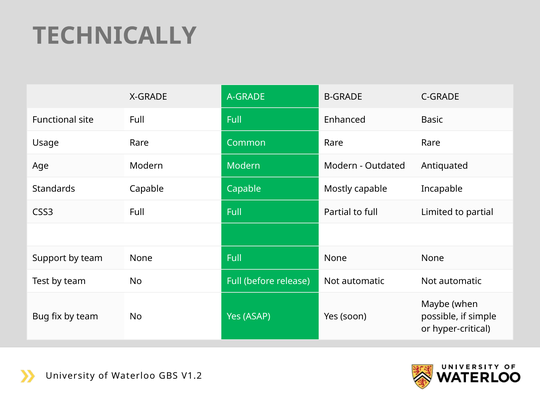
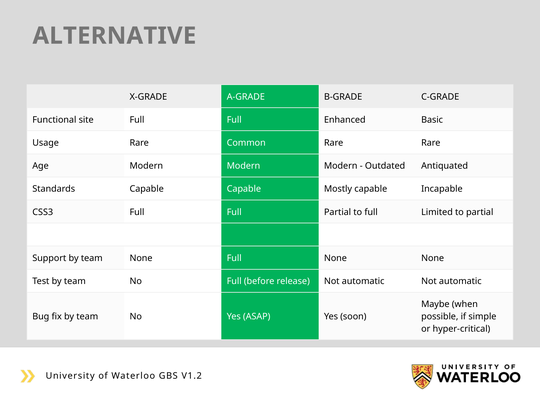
TECHNICALLY: TECHNICALLY -> ALTERNATIVE
